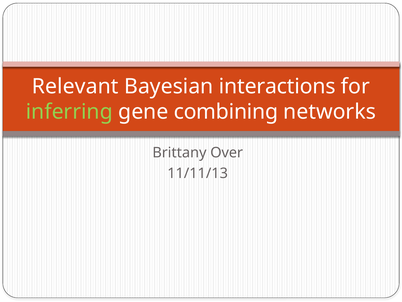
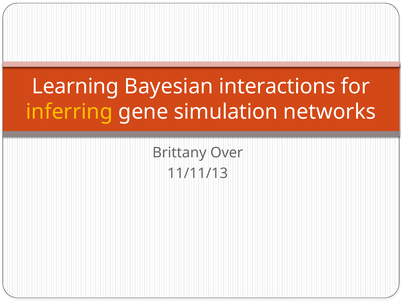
Relevant: Relevant -> Learning
inferring colour: light green -> yellow
combining: combining -> simulation
